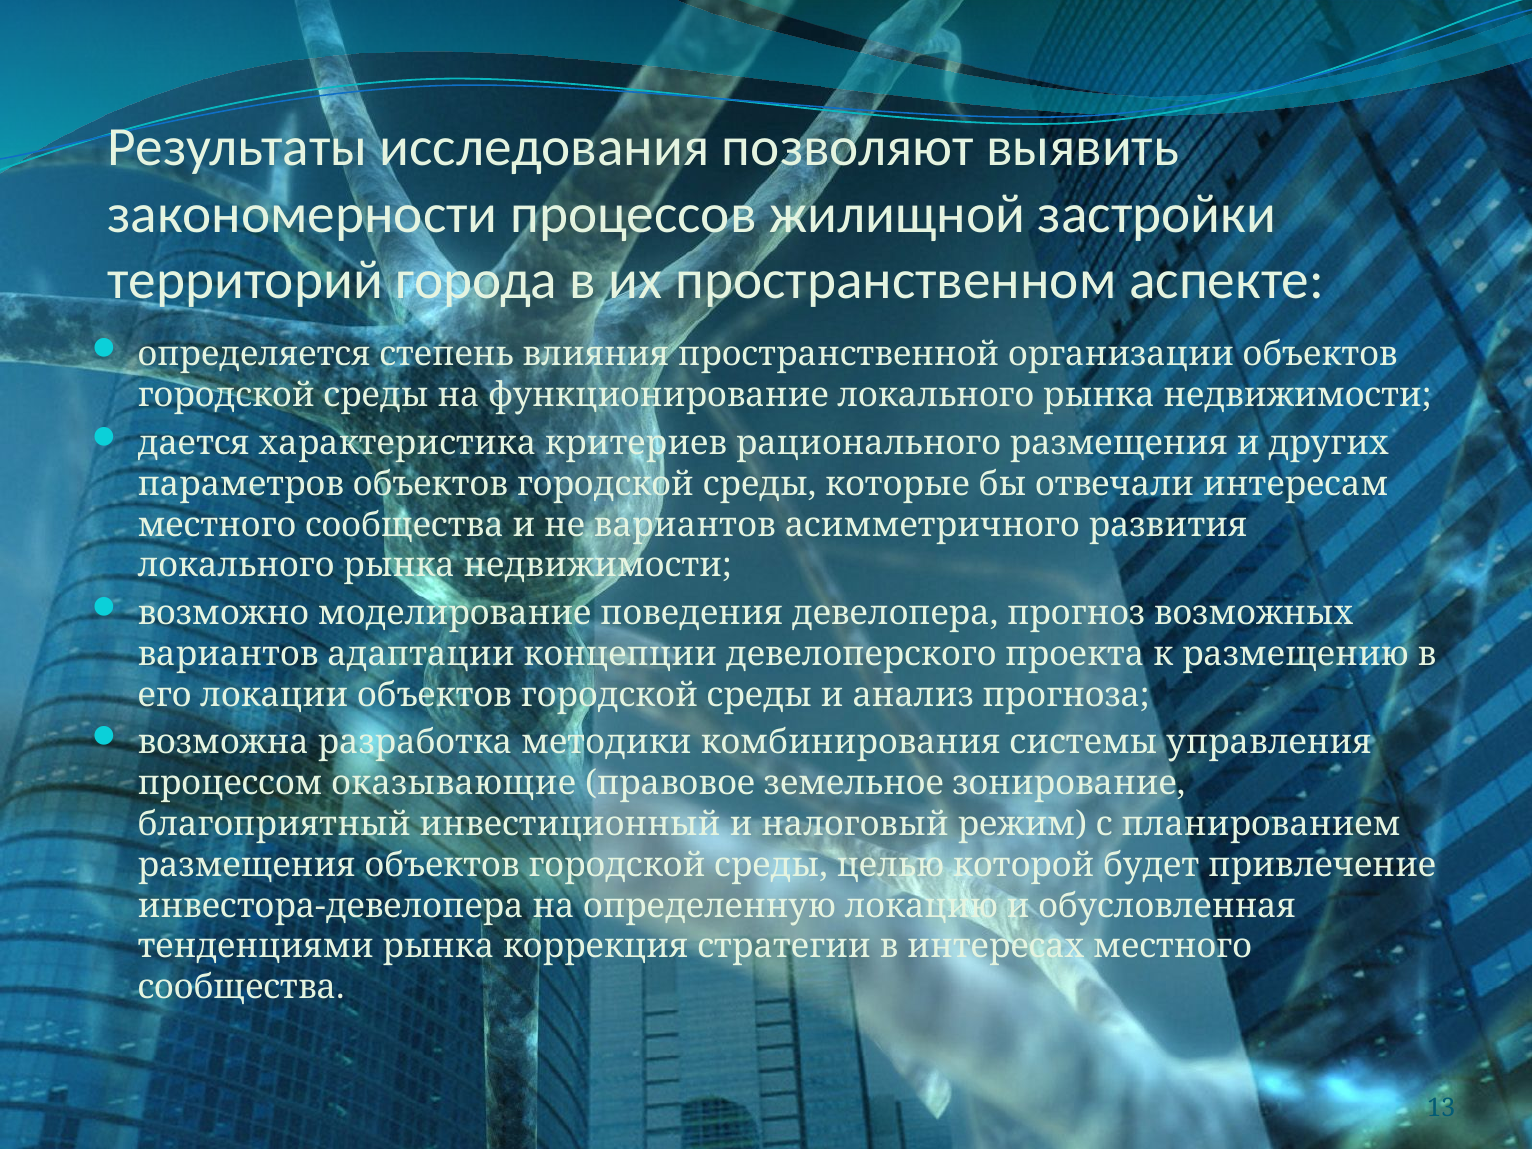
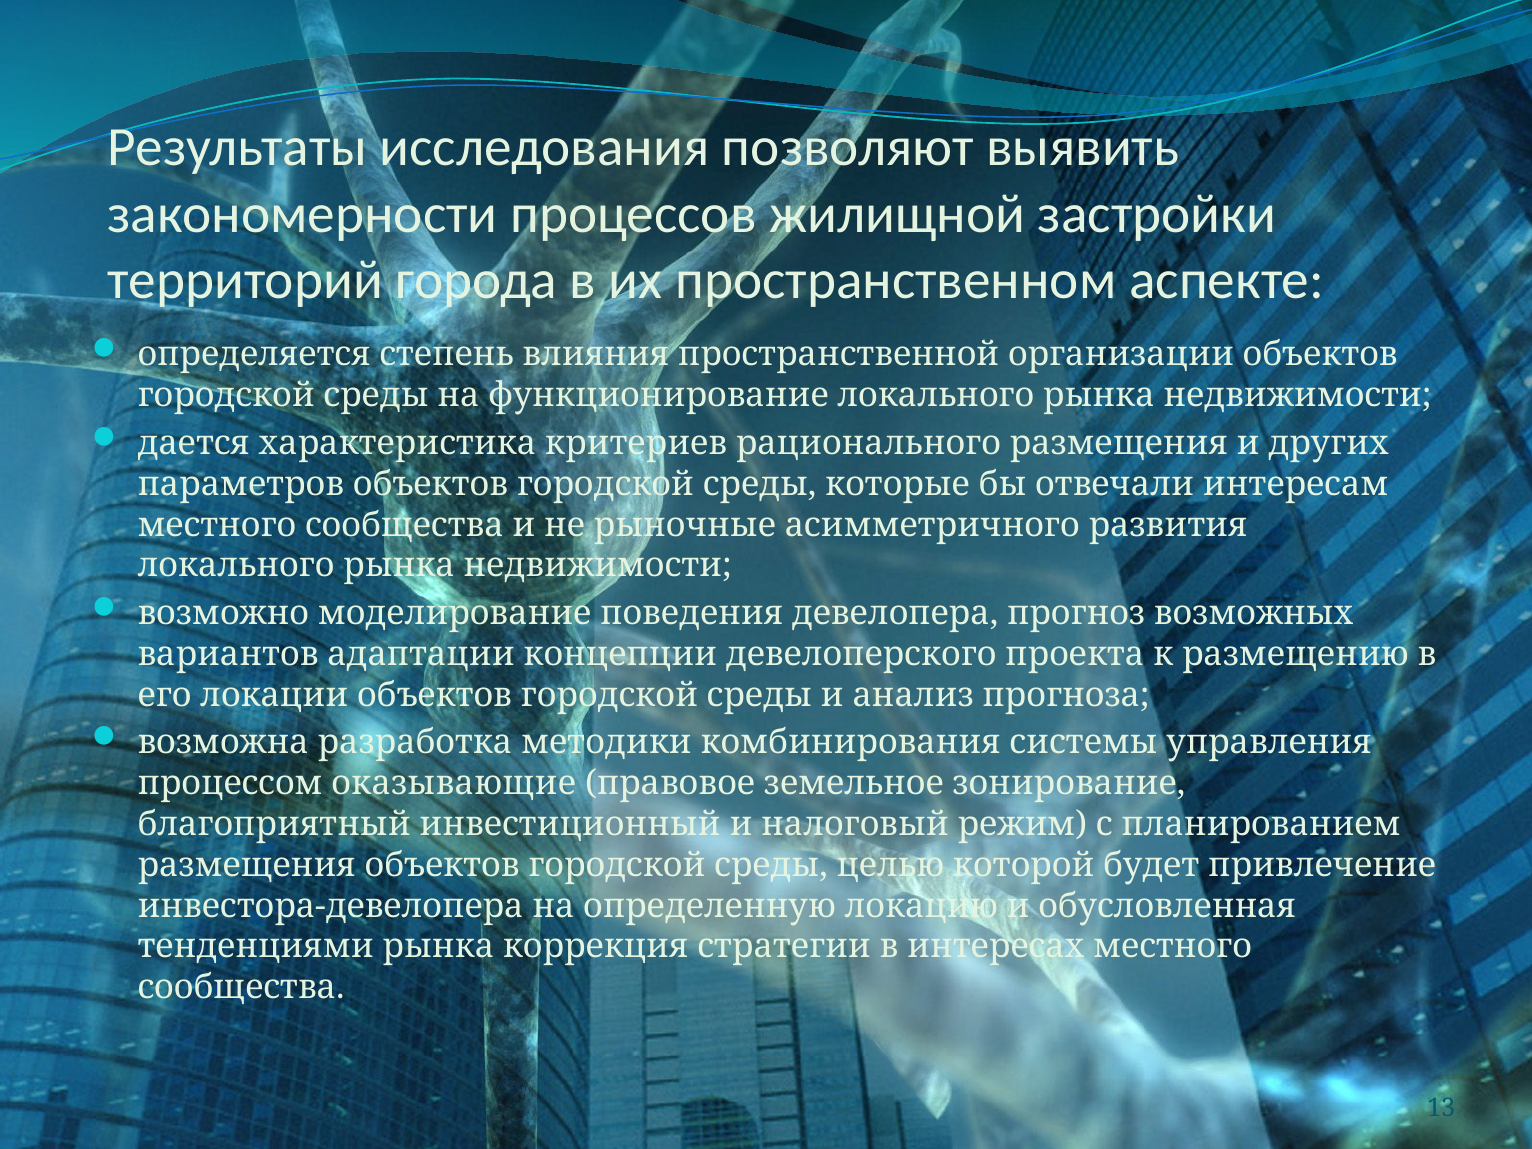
не вариантов: вариантов -> рыночные
